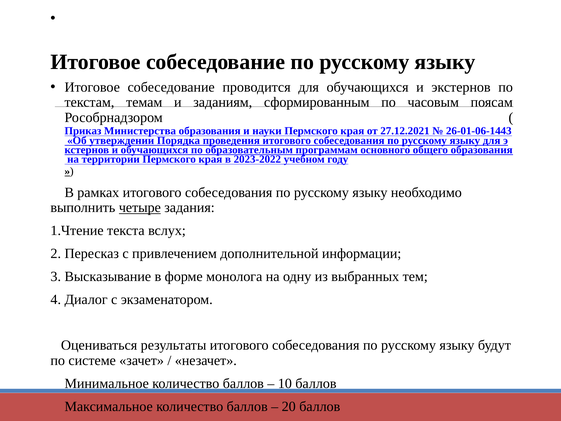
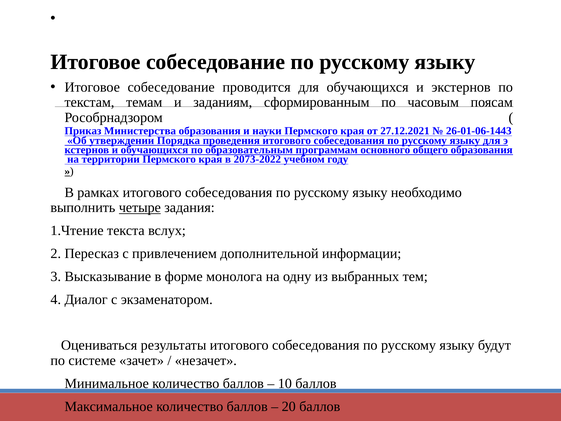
2023-2022: 2023-2022 -> 2073-2022
